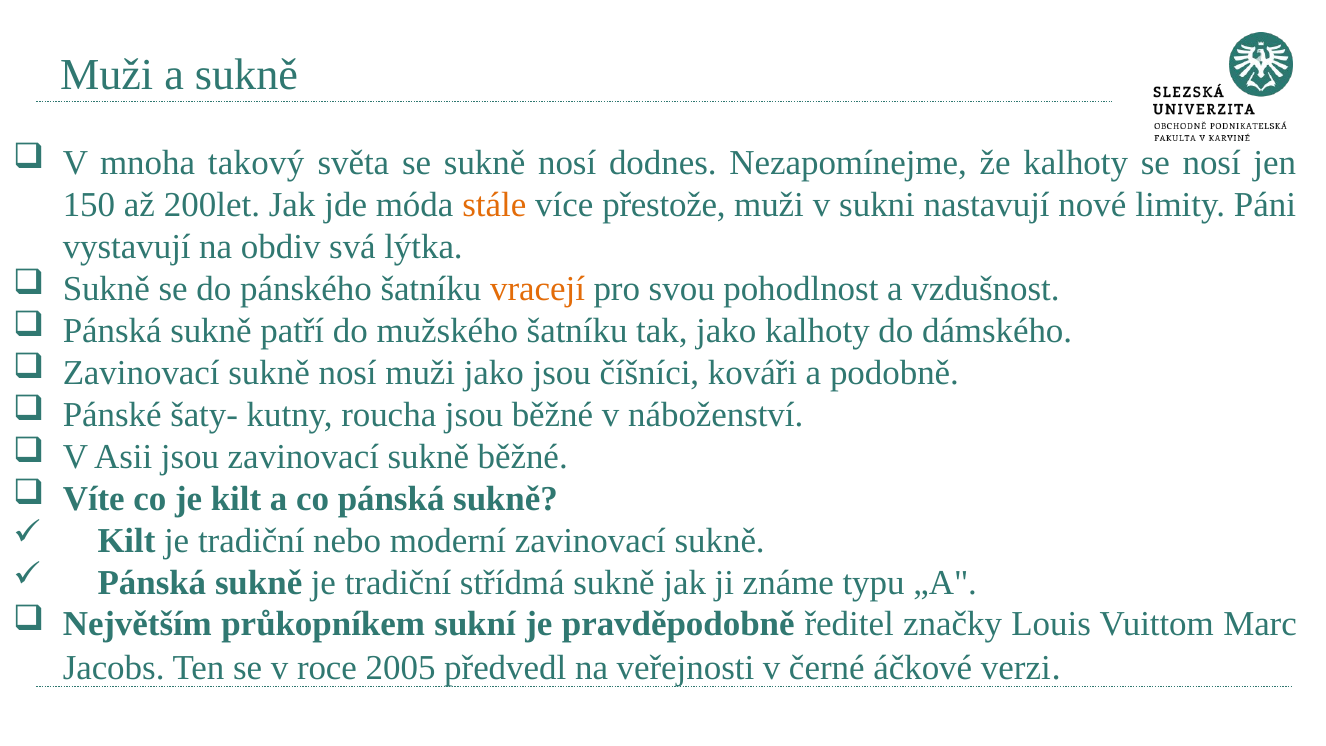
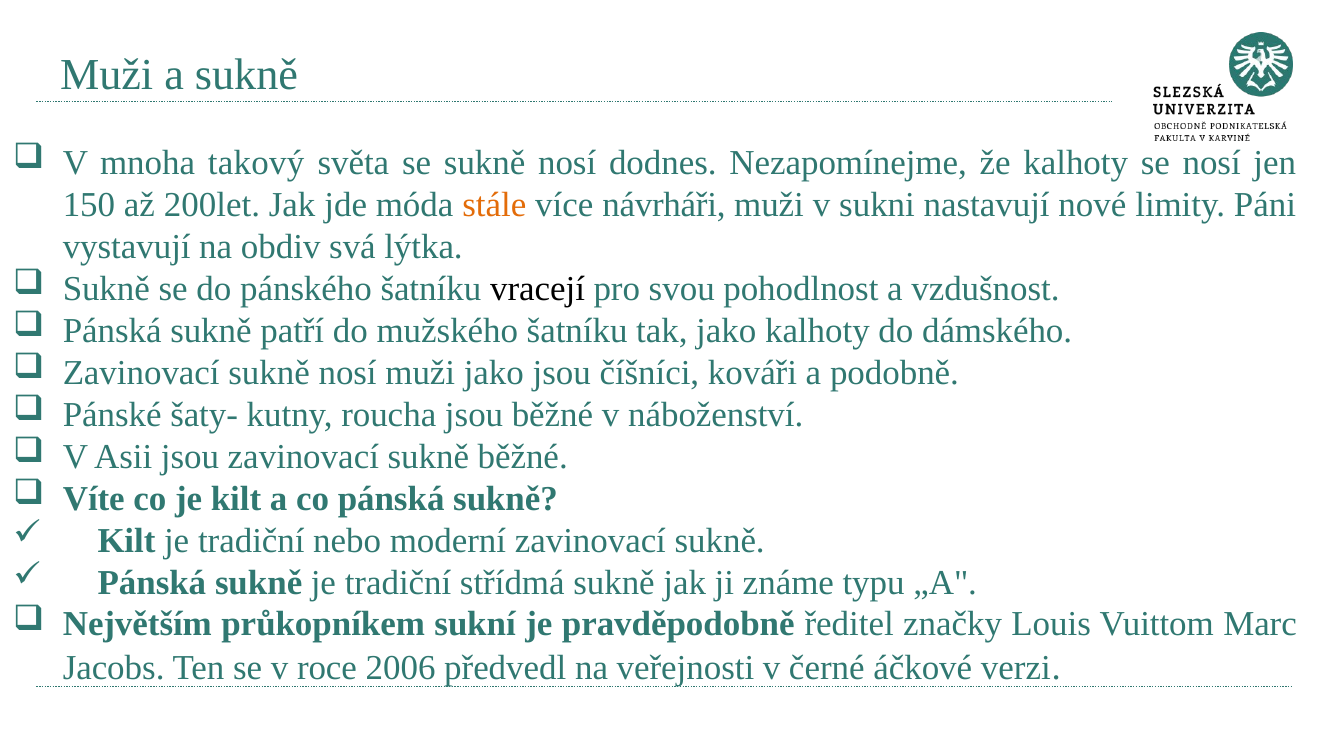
přestože: přestože -> návrháři
vracejí colour: orange -> black
2005: 2005 -> 2006
